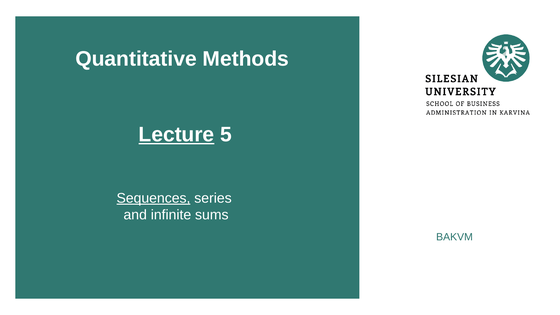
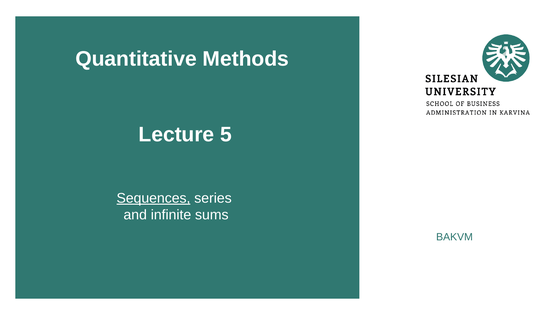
Lecture underline: present -> none
